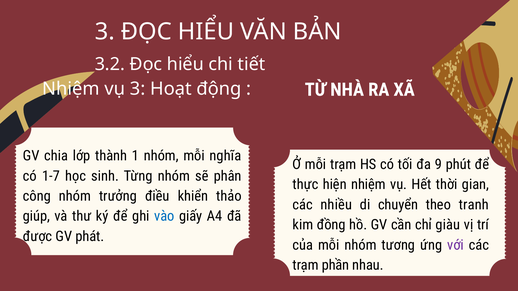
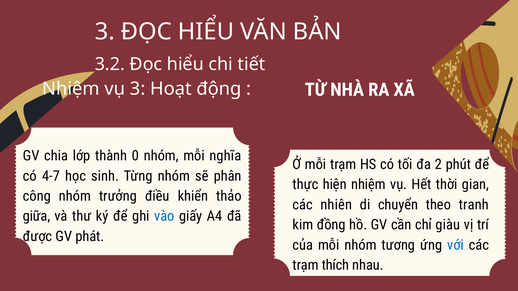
1: 1 -> 0
9: 9 -> 2
1-7: 1-7 -> 4-7
nhiều: nhiều -> nhiên
giúp: giúp -> giữa
với colour: purple -> blue
phần: phần -> thích
